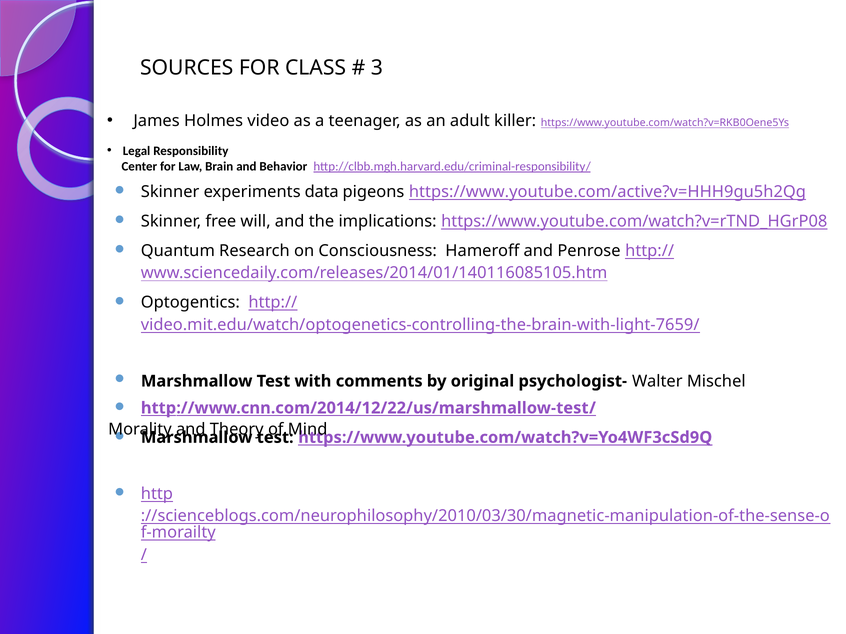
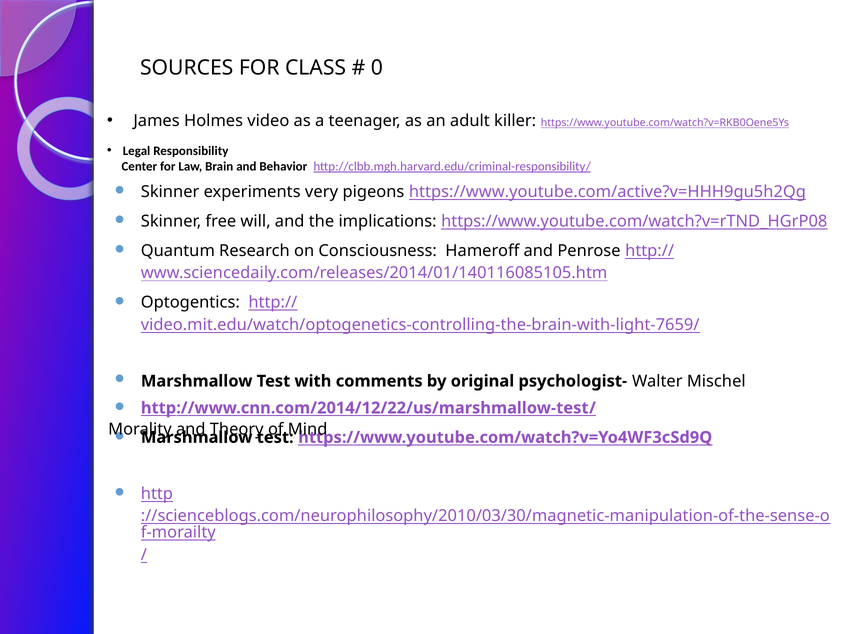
3: 3 -> 0
data: data -> very
